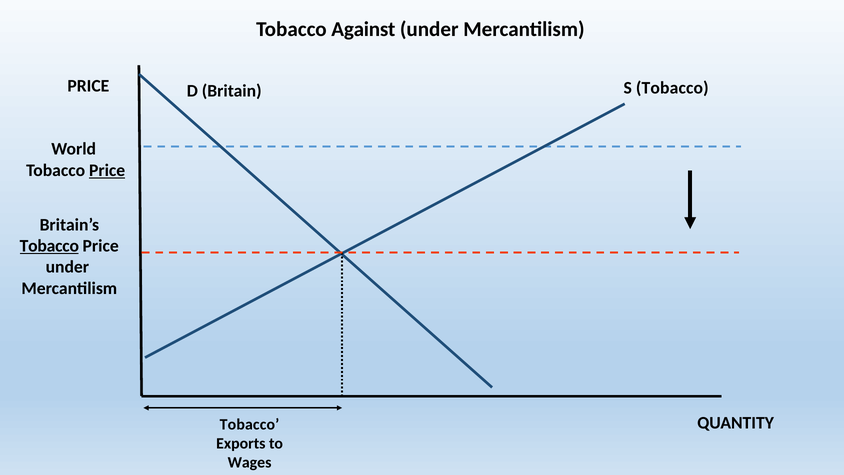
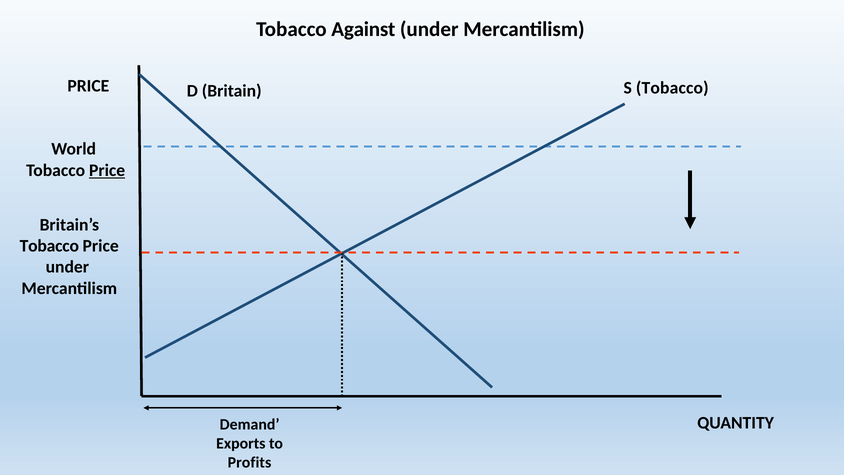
Tobacco at (49, 246) underline: present -> none
Tobacco at (249, 425): Tobacco -> Demand
Wages: Wages -> Profits
